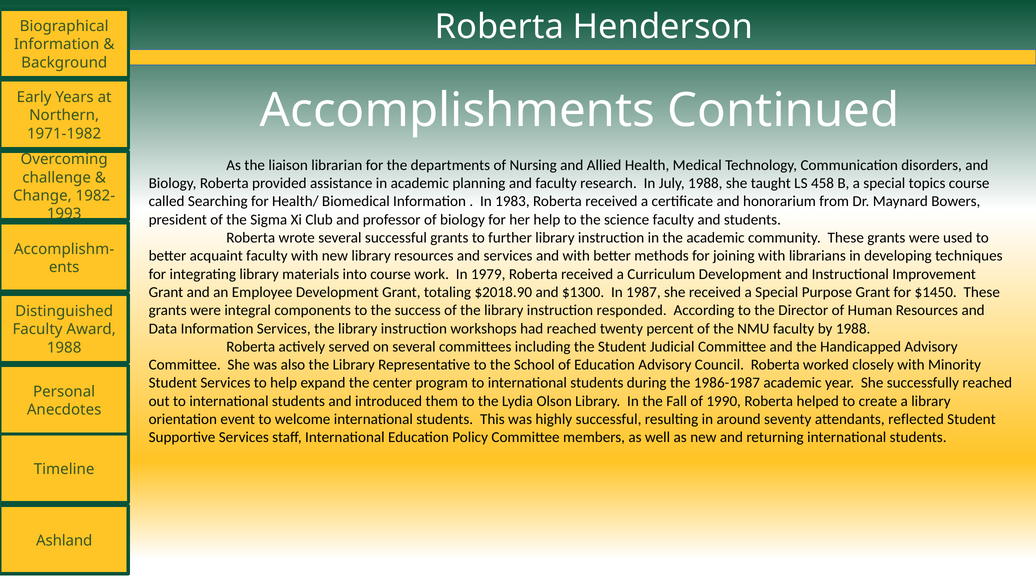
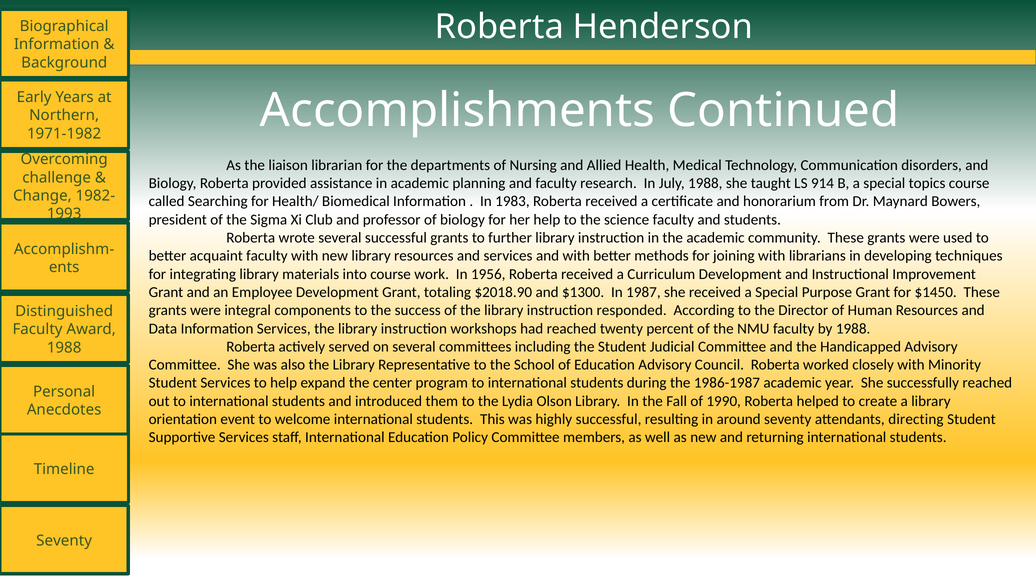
458: 458 -> 914
1979: 1979 -> 1956
reflected: reflected -> directing
Ashland at (64, 540): Ashland -> Seventy
